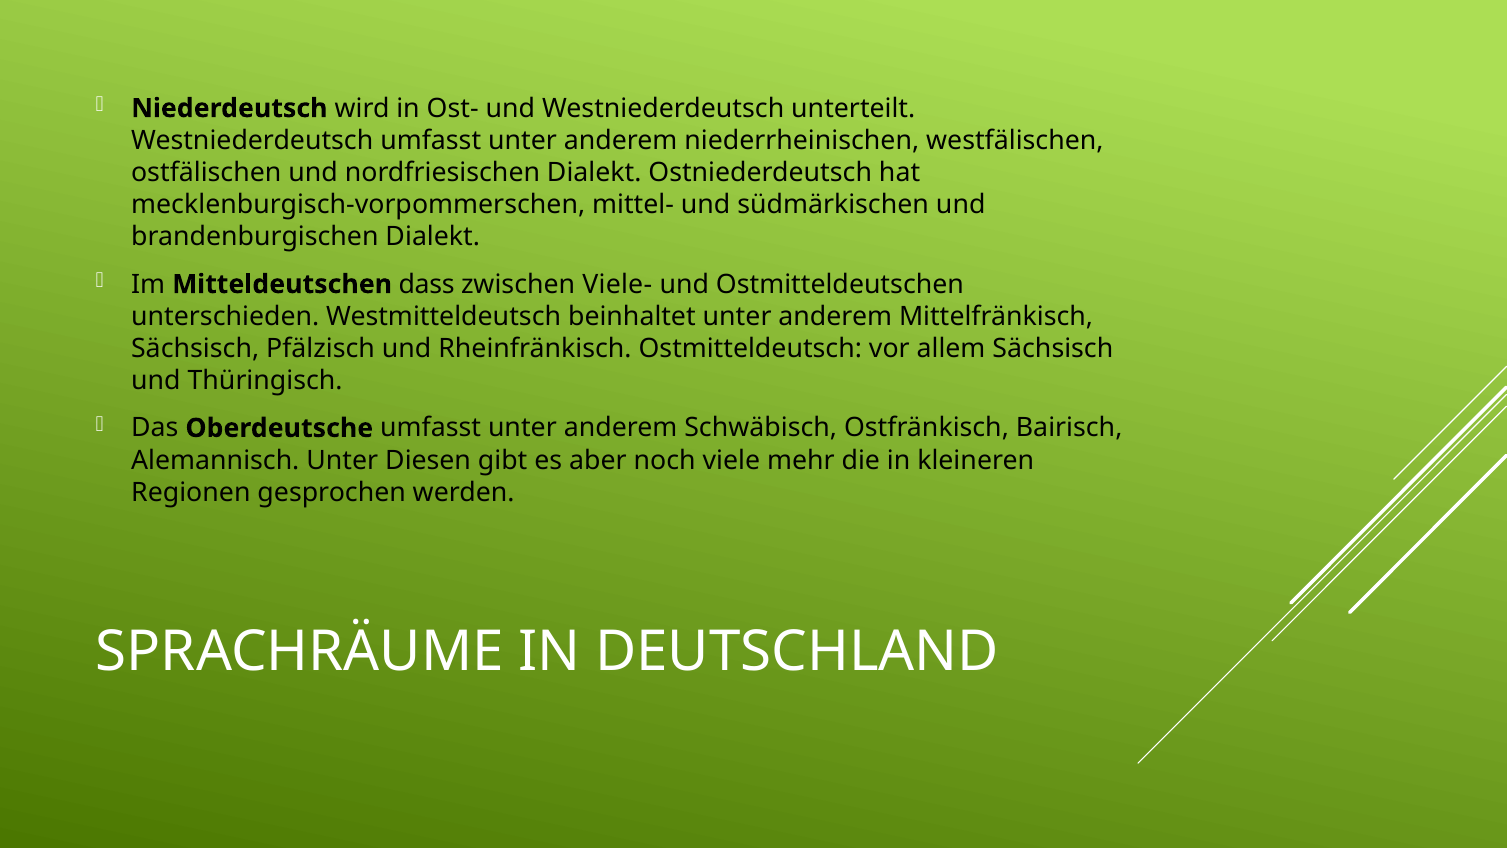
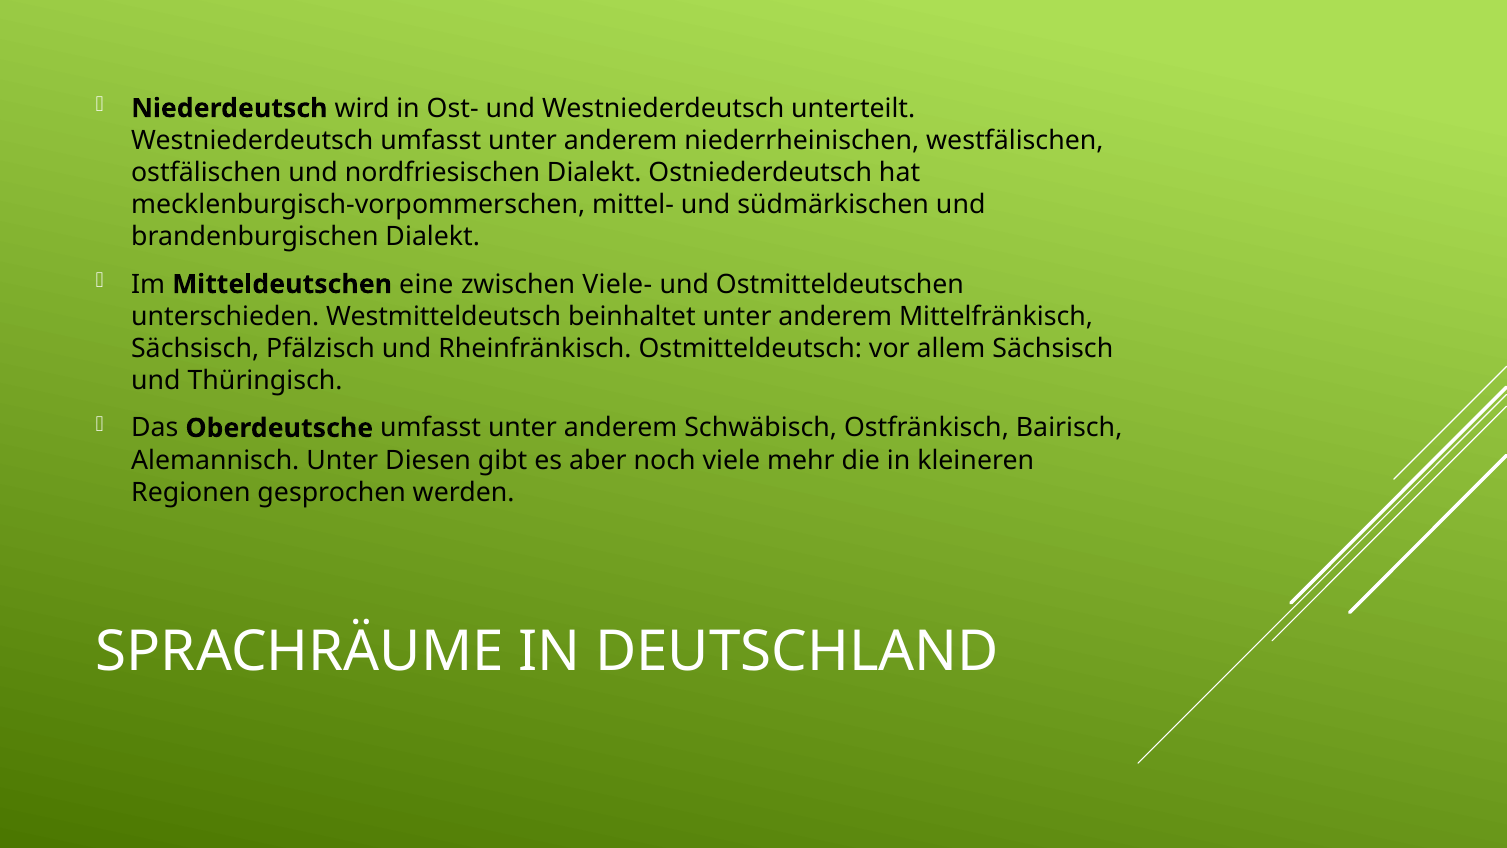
dass: dass -> eine
